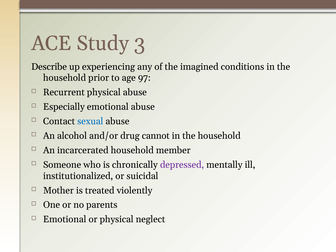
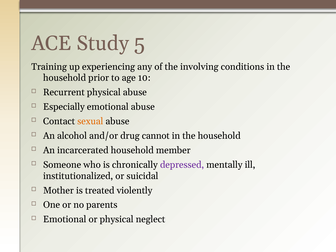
3: 3 -> 5
Describe: Describe -> Training
imagined: imagined -> involving
97: 97 -> 10
sexual colour: blue -> orange
